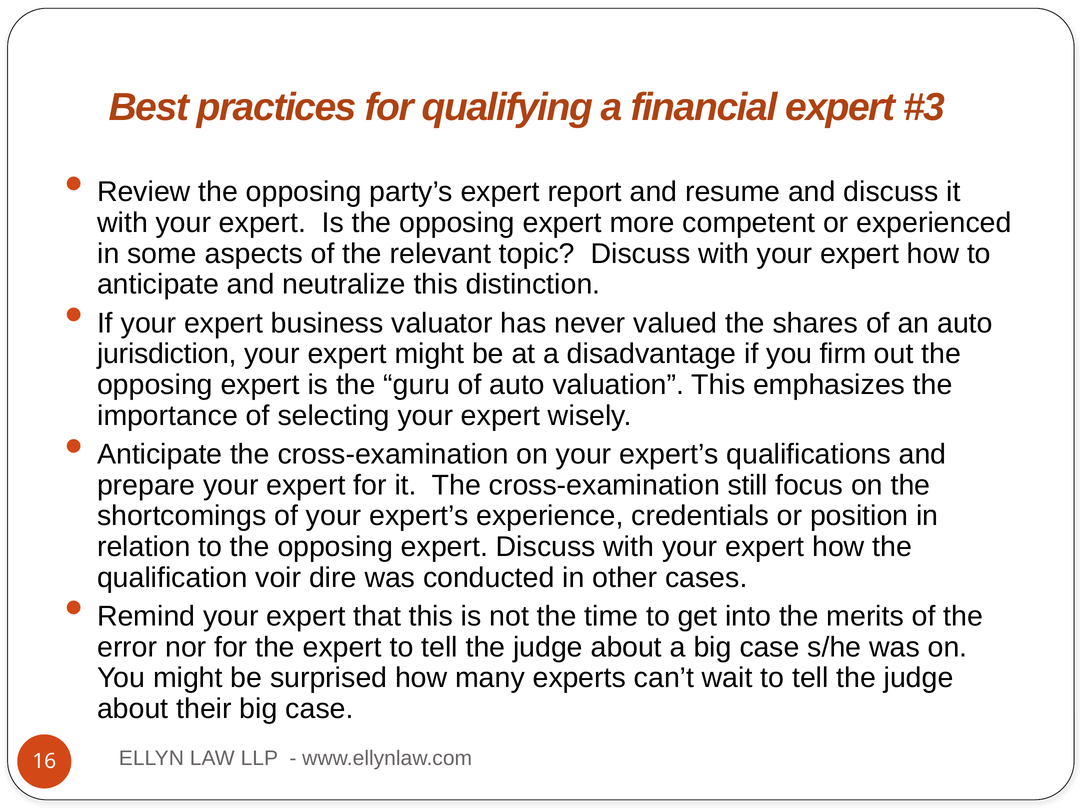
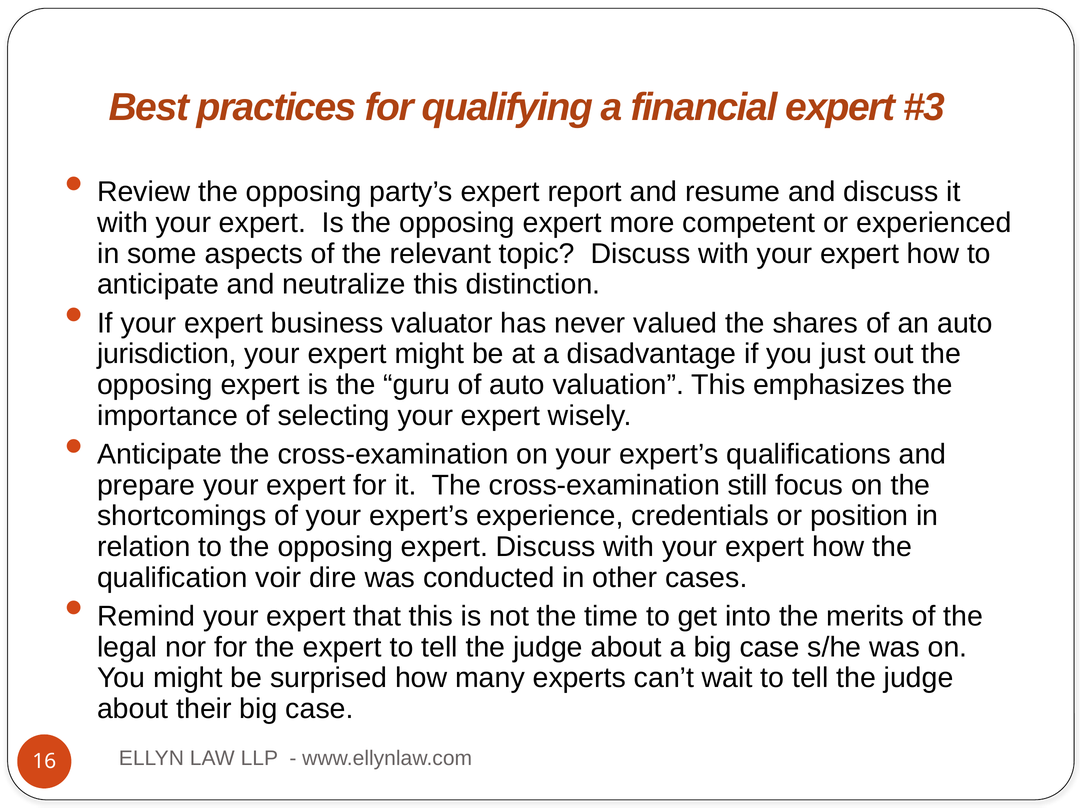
firm: firm -> just
error: error -> legal
